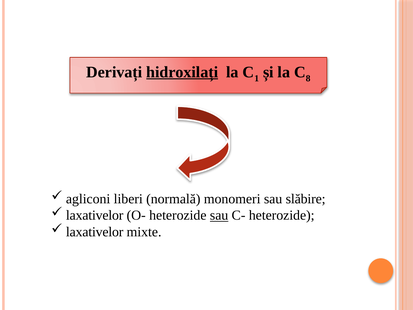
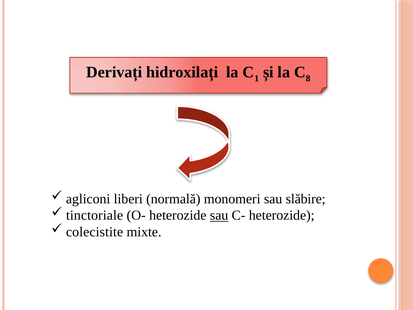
hidroxilați underline: present -> none
laxativelor at (95, 215): laxativelor -> tinctoriale
laxativelor at (95, 232): laxativelor -> colecistite
